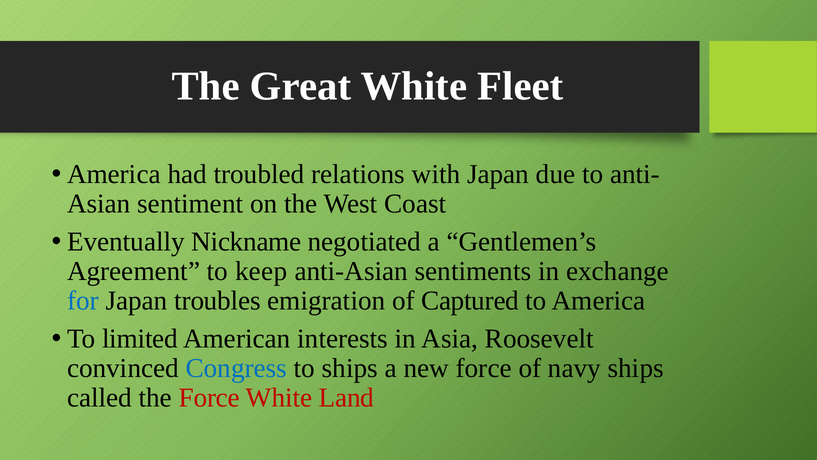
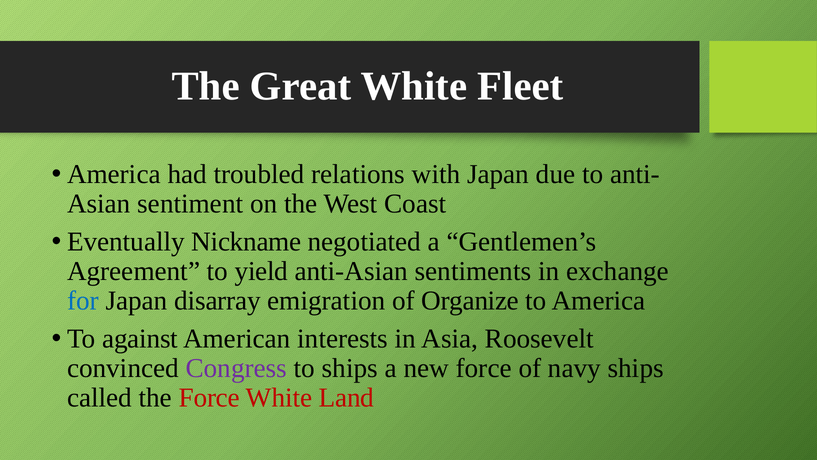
keep: keep -> yield
troubles: troubles -> disarray
Captured: Captured -> Organize
limited: limited -> against
Congress colour: blue -> purple
